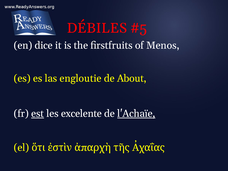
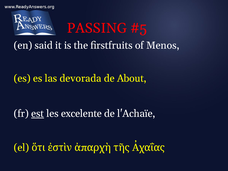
DÉBILES: DÉBILES -> PASSING
dice: dice -> said
engloutie: engloutie -> devorada
l'Achaïe underline: present -> none
